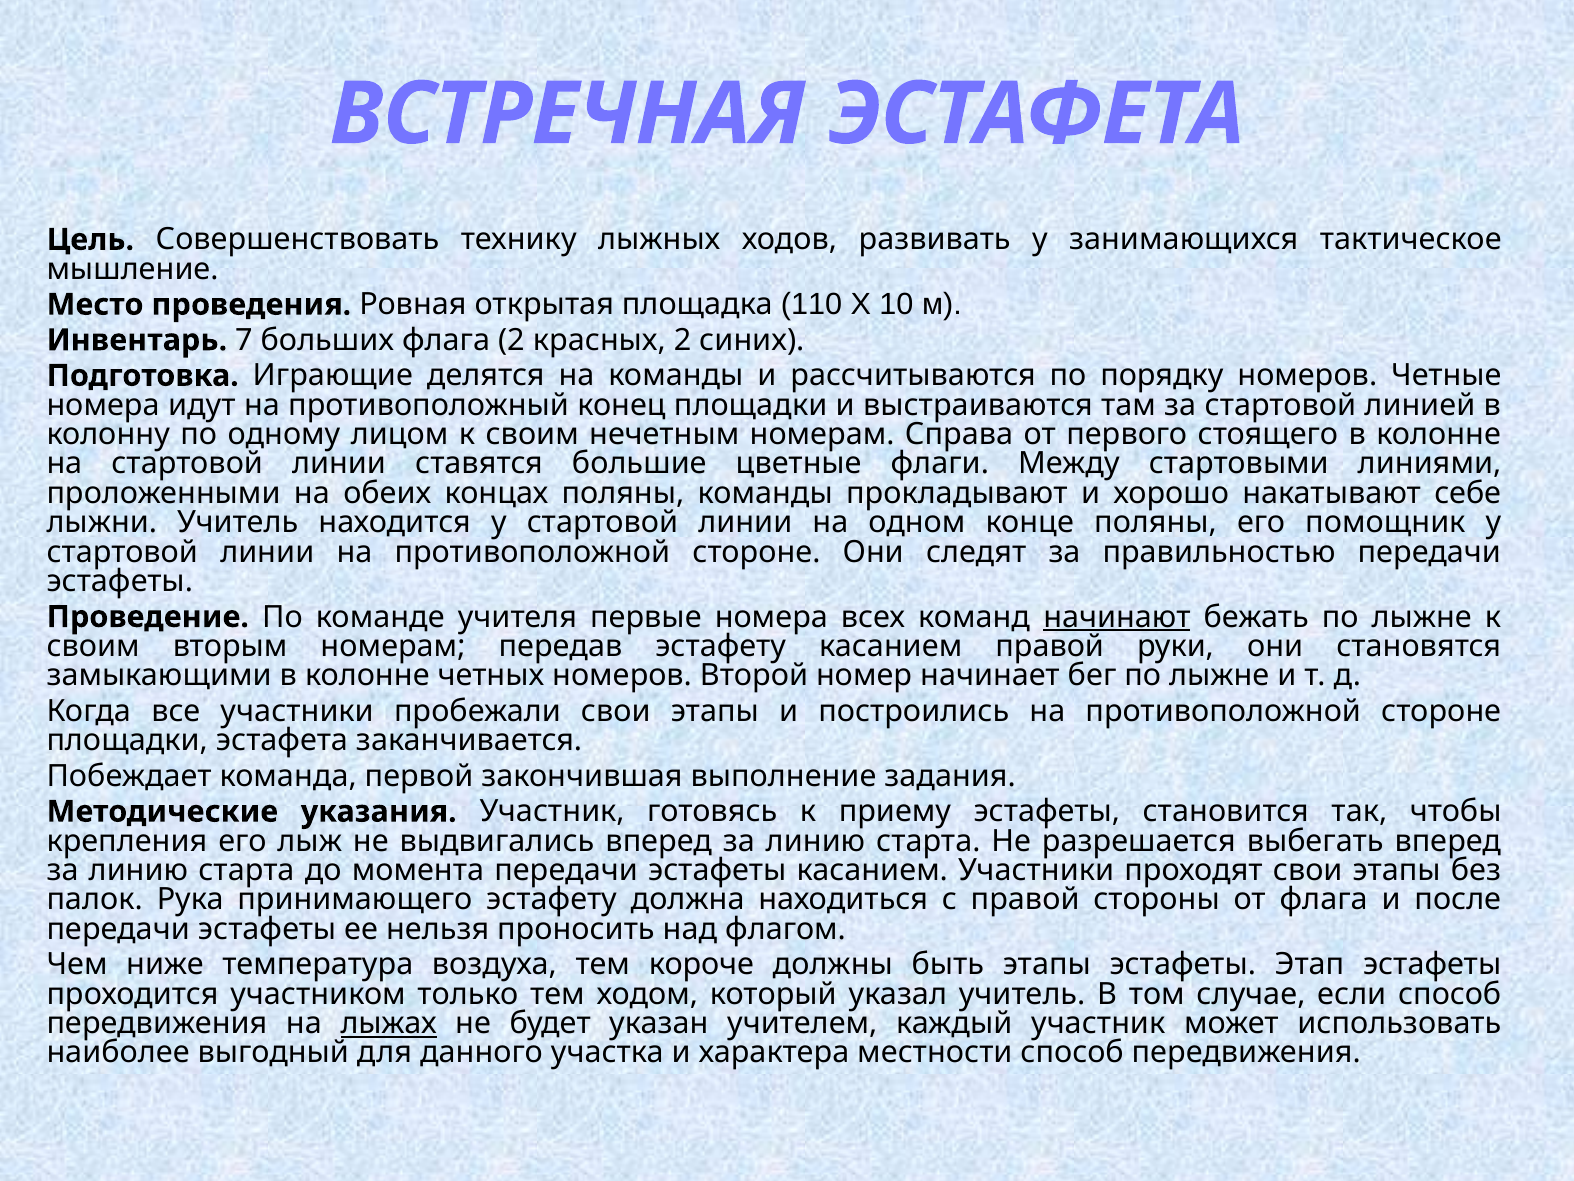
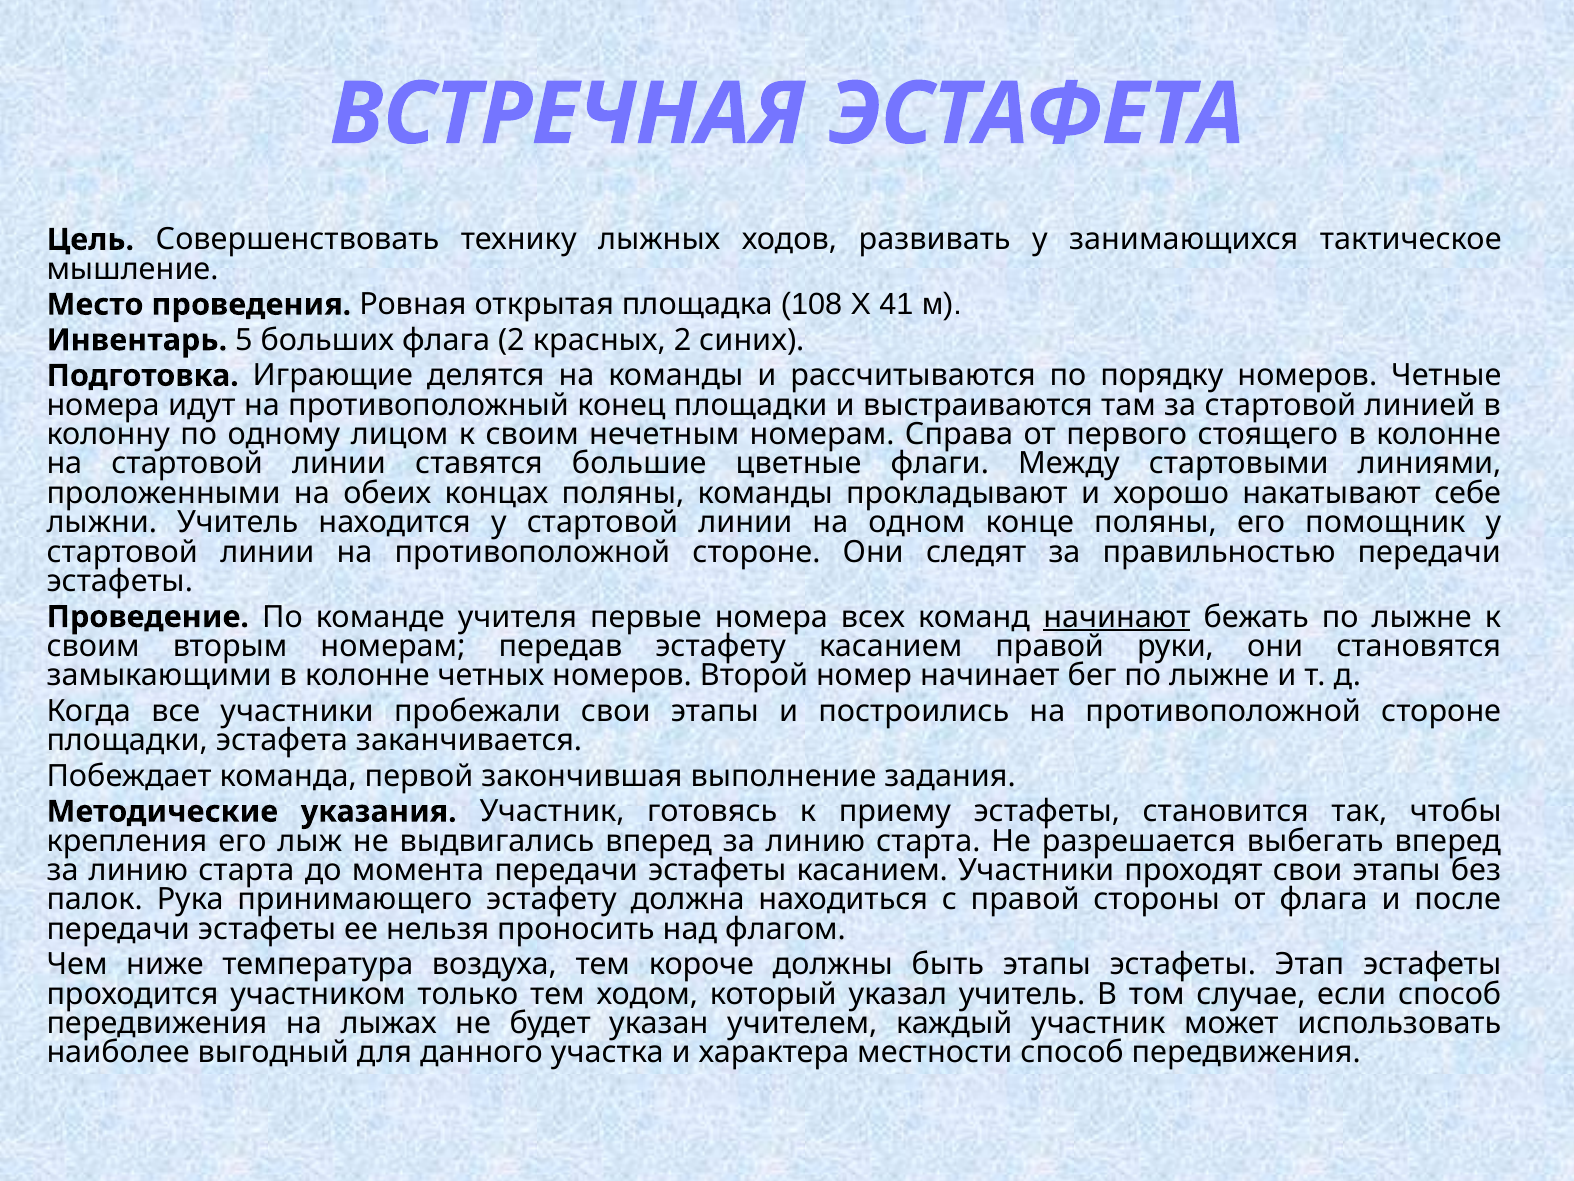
110: 110 -> 108
10: 10 -> 41
7: 7 -> 5
лыжах underline: present -> none
